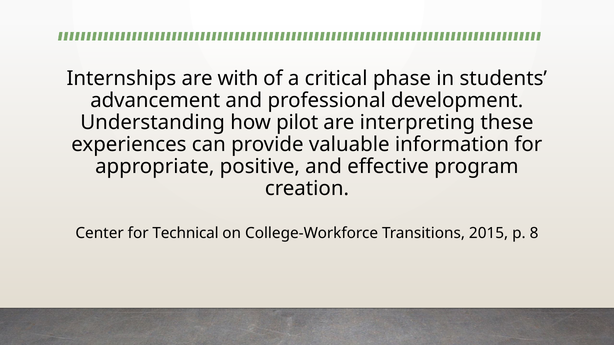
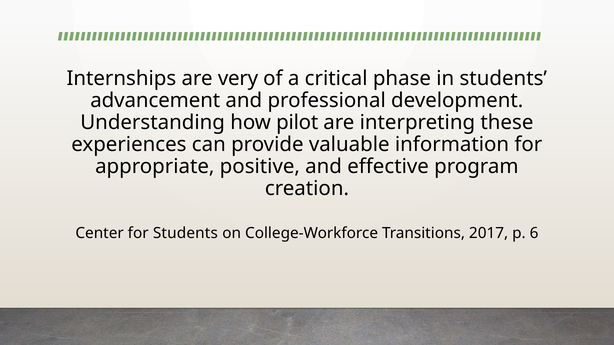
with: with -> very
for Technical: Technical -> Students
2015: 2015 -> 2017
8: 8 -> 6
